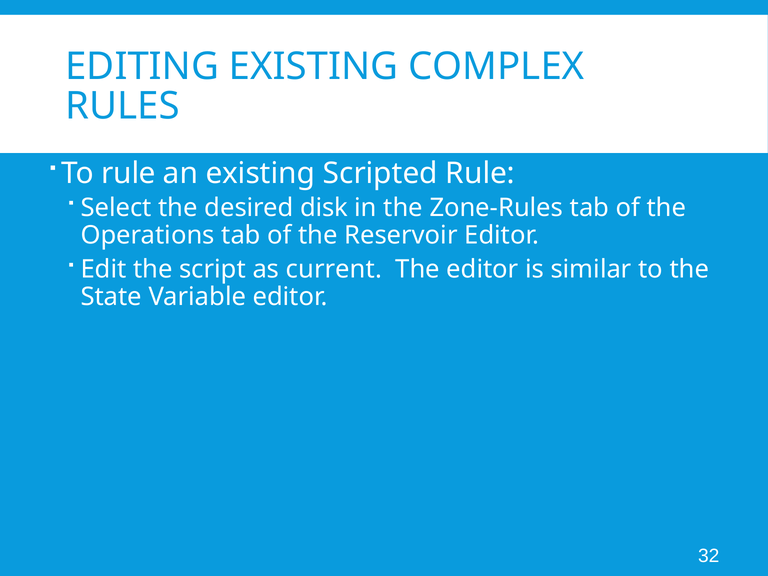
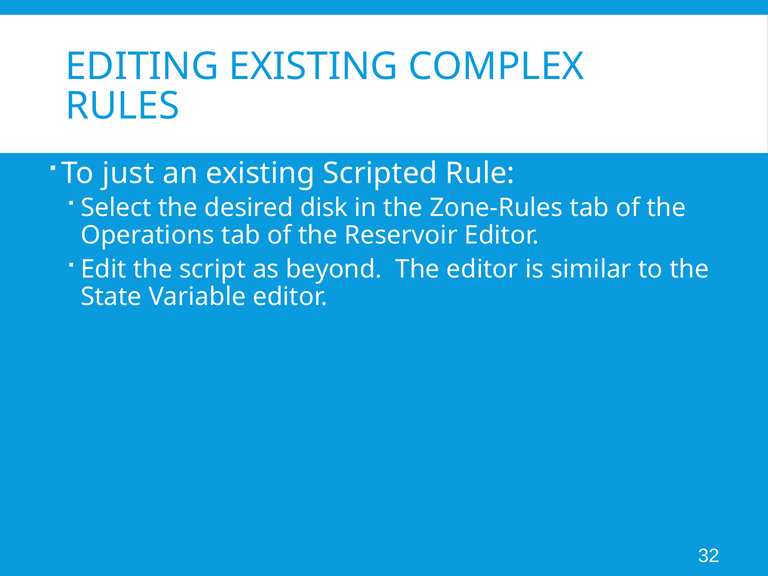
To rule: rule -> just
current: current -> beyond
